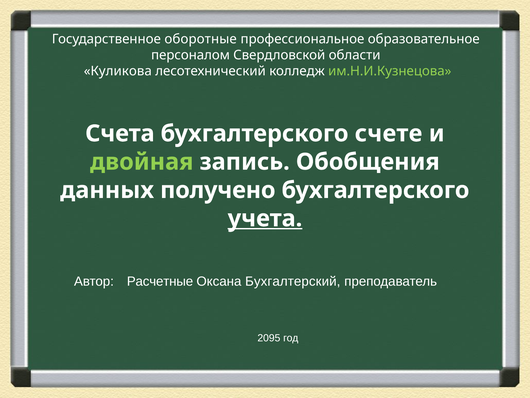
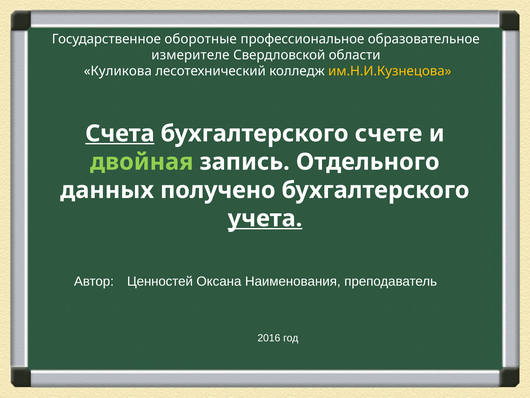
персоналом: персоналом -> измерителе
им.Н.И.Кузнецова colour: light green -> yellow
Счета underline: none -> present
Обобщения: Обобщения -> Отдельного
Расчетные: Расчетные -> Ценностей
Бухгалтерский: Бухгалтерский -> Наименования
2095: 2095 -> 2016
